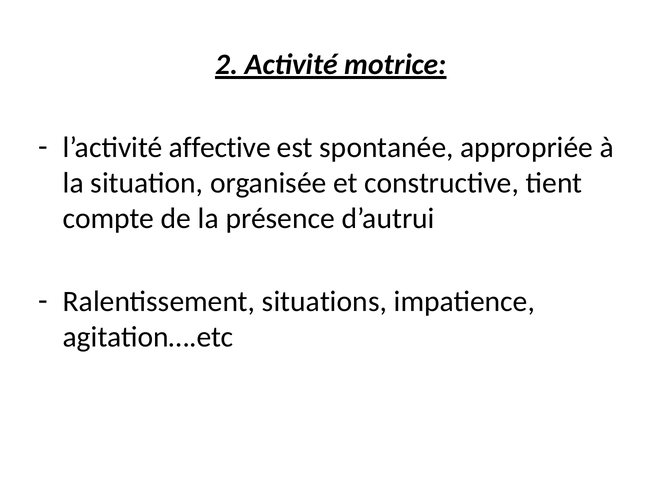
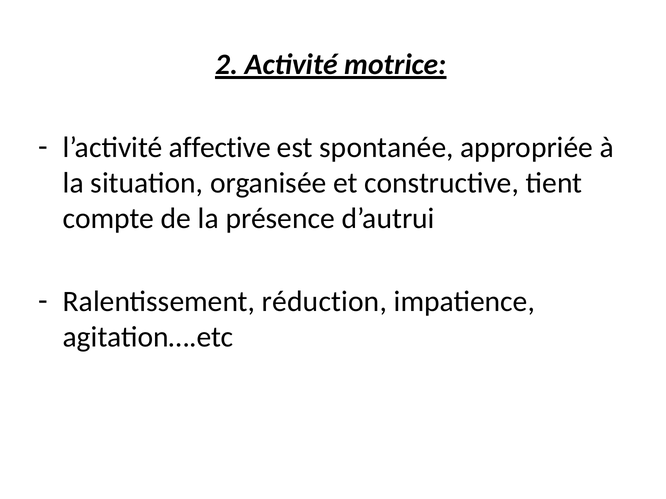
situations: situations -> réduction
